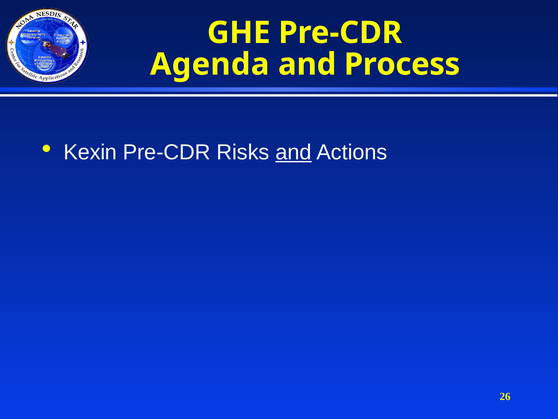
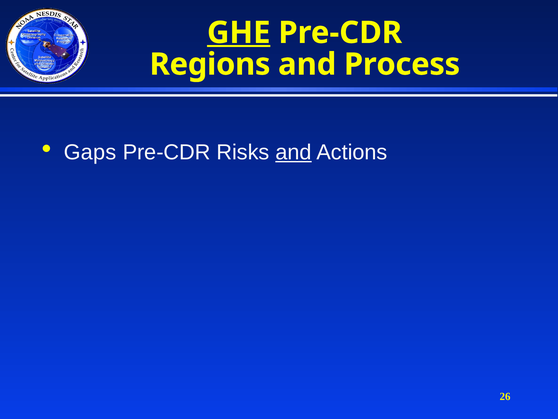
GHE underline: none -> present
Agenda: Agenda -> Regions
Kexin: Kexin -> Gaps
